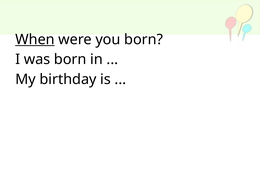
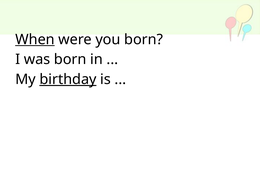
birthday underline: none -> present
